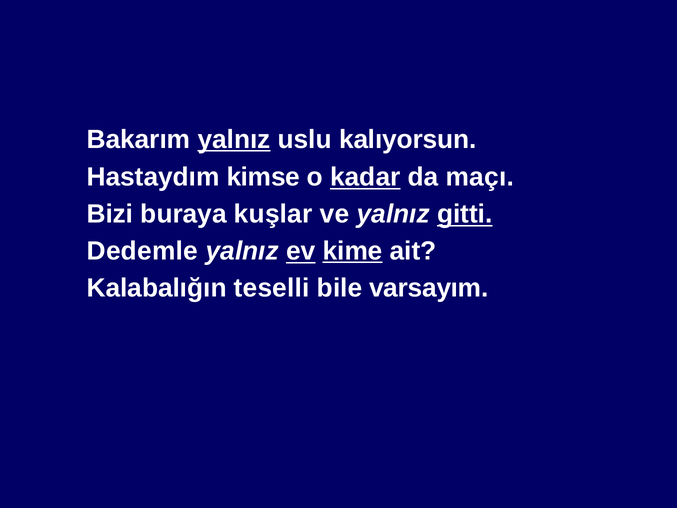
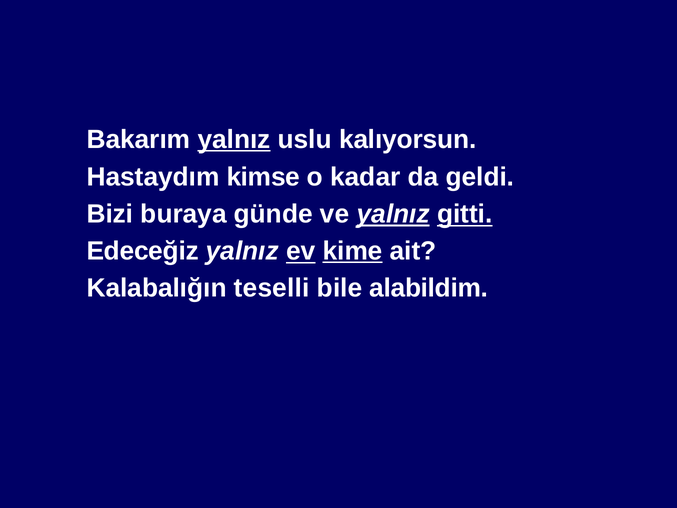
kadar underline: present -> none
maçı: maçı -> geldi
kuşlar: kuşlar -> günde
yalnız at (393, 214) underline: none -> present
Dedemle: Dedemle -> Edeceğiz
varsayım: varsayım -> alabildim
